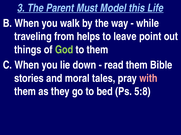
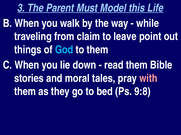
helps: helps -> claim
God colour: light green -> light blue
5:8: 5:8 -> 9:8
